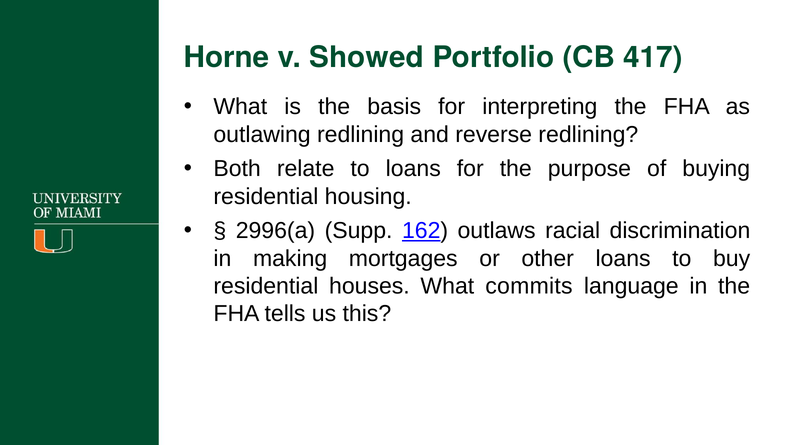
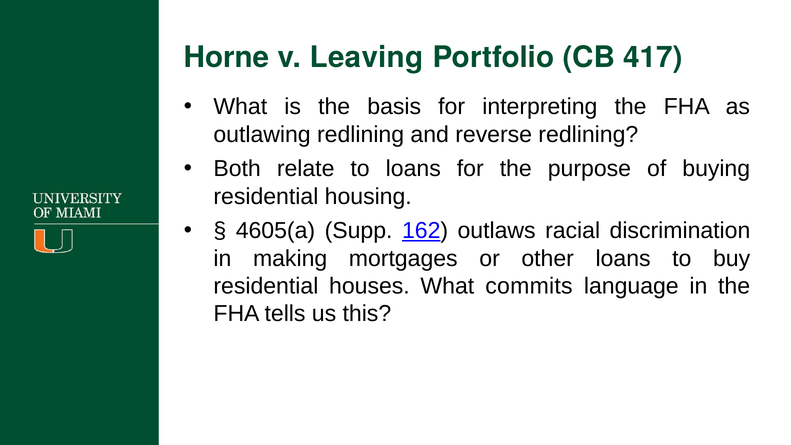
Showed: Showed -> Leaving
2996(a: 2996(a -> 4605(a
